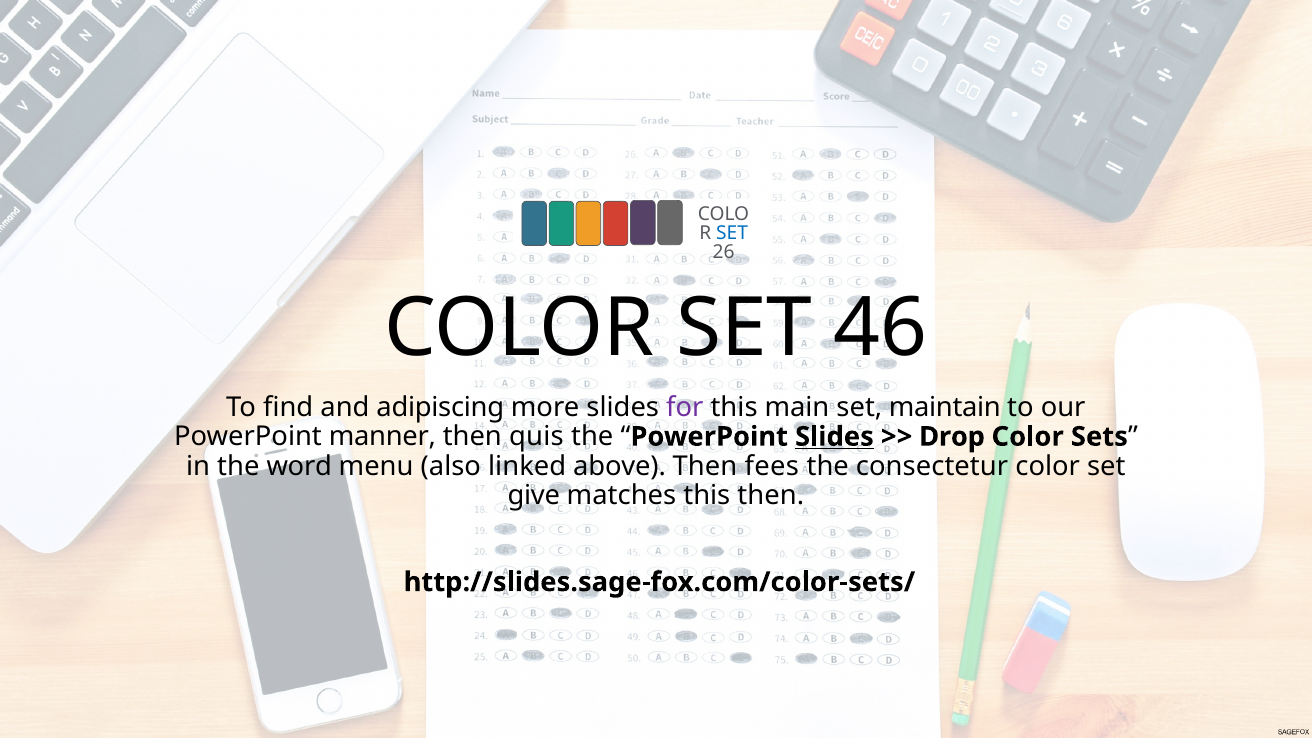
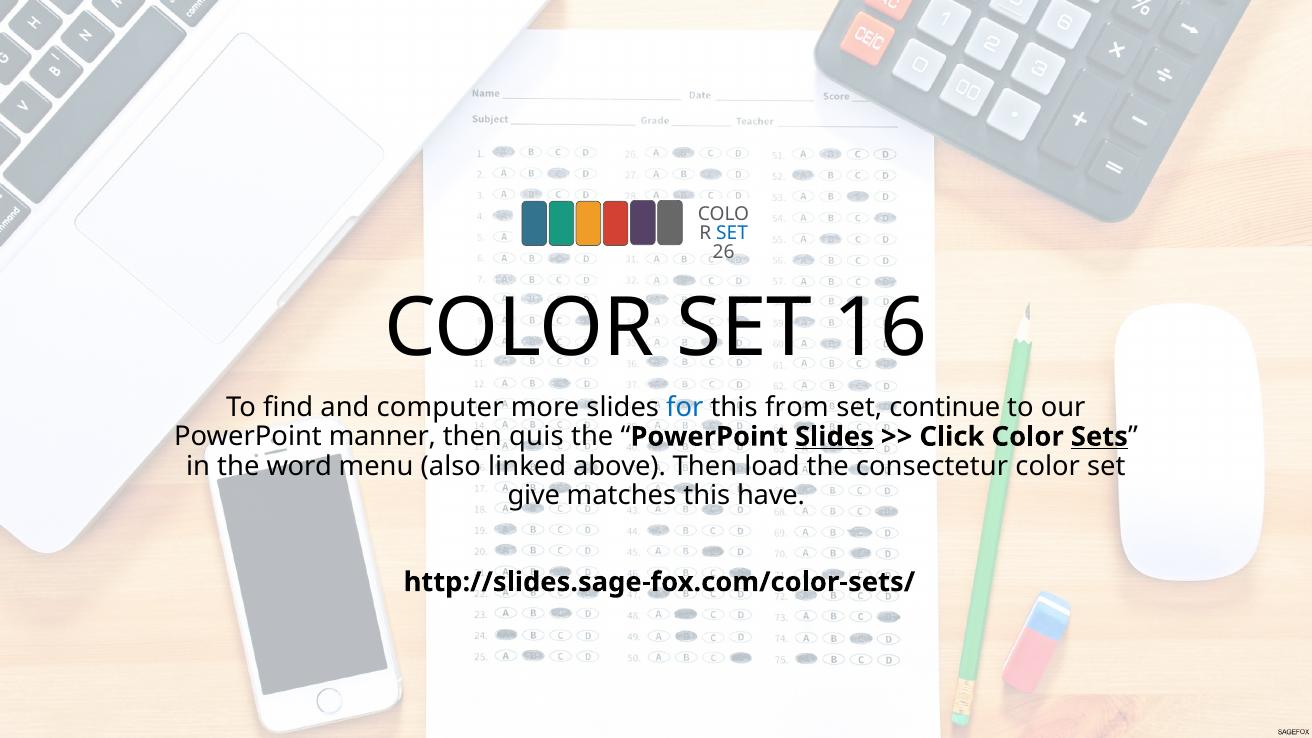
46: 46 -> 16
adipiscing: adipiscing -> computer
for colour: purple -> blue
main: main -> from
maintain: maintain -> continue
Drop: Drop -> Click
Sets underline: none -> present
fees: fees -> load
this then: then -> have
